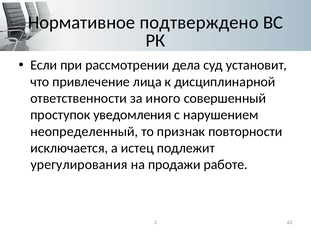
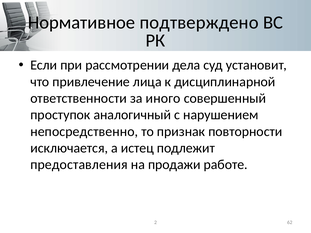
уведомления: уведомления -> аналогичный
неопределенный: неопределенный -> непосредственно
урегулирования: урегулирования -> предоставления
